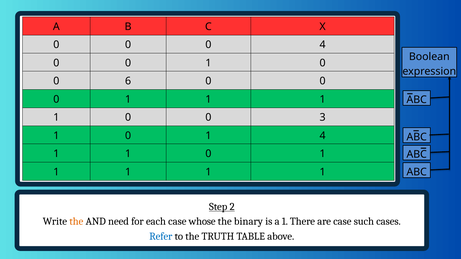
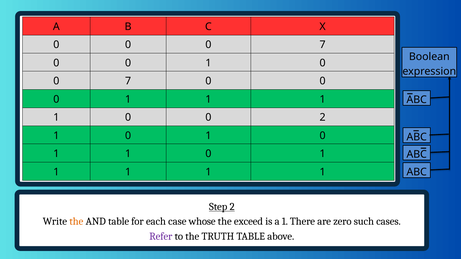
0 0 0 4: 4 -> 7
6 at (128, 81): 6 -> 7
0 3: 3 -> 2
1 0 1 4: 4 -> 0
AND need: need -> table
binary: binary -> exceed
are case: case -> zero
Refer colour: blue -> purple
